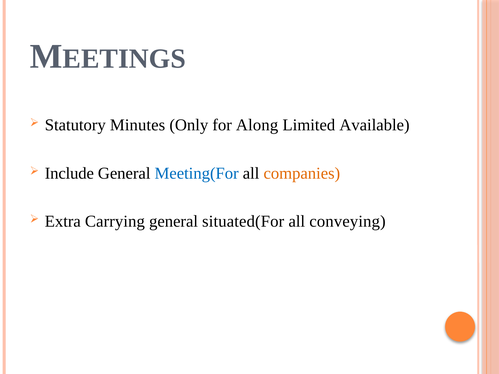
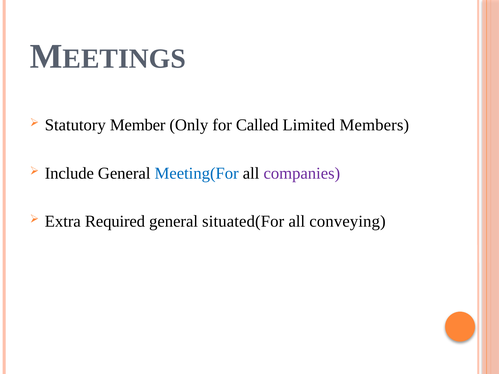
Minutes: Minutes -> Member
Along: Along -> Called
Available: Available -> Members
companies colour: orange -> purple
Carrying: Carrying -> Required
